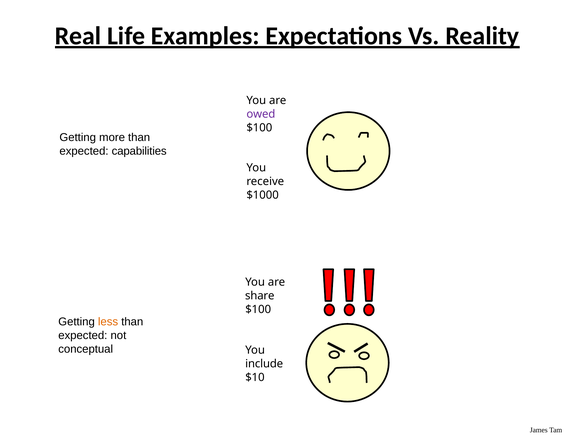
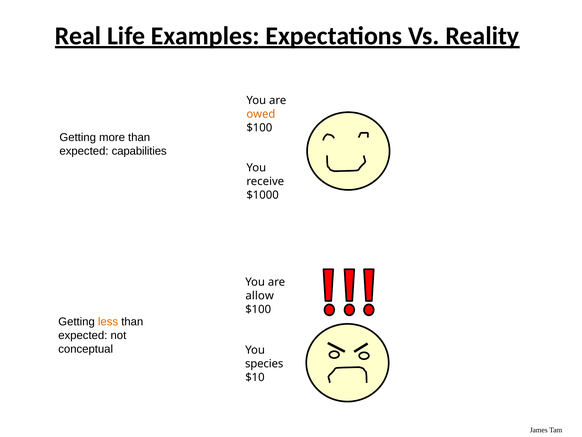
owed colour: purple -> orange
share: share -> allow
include: include -> species
